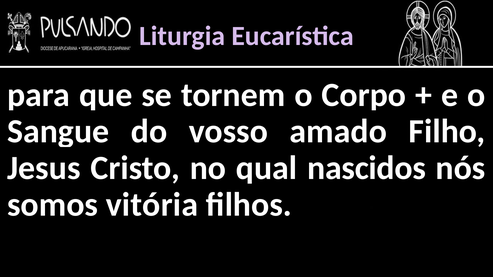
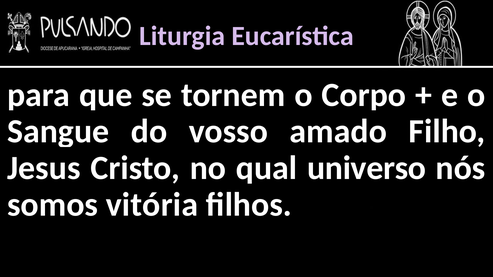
nascidos: nascidos -> universo
